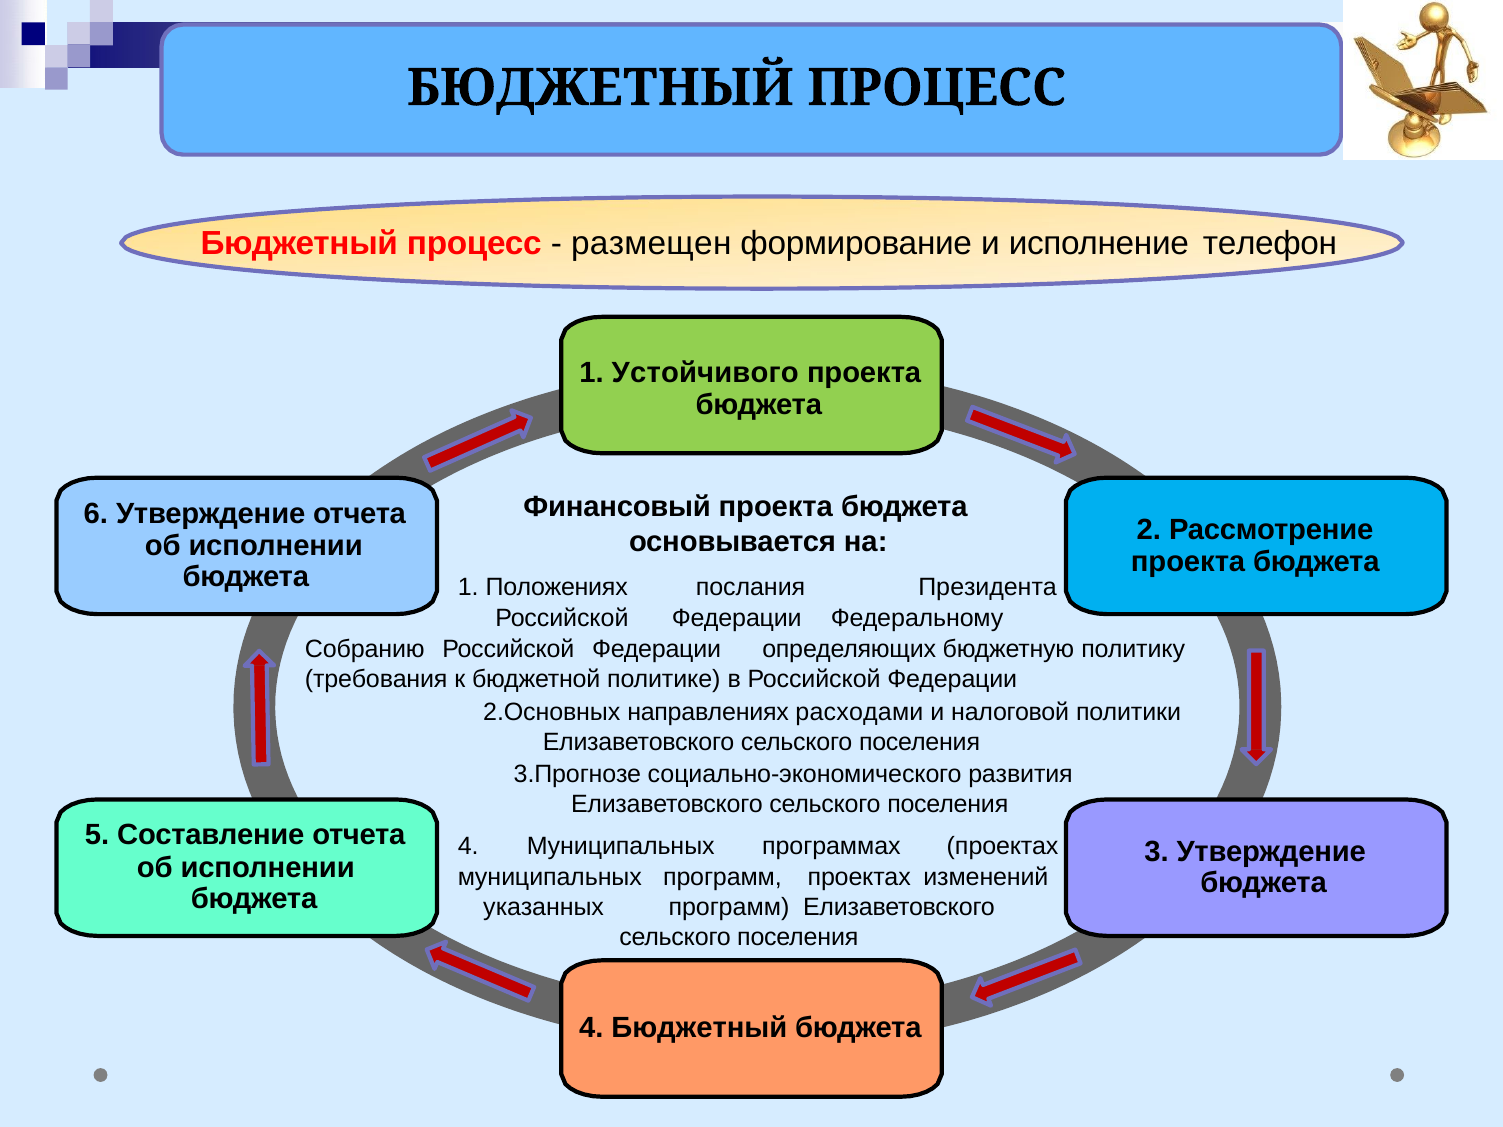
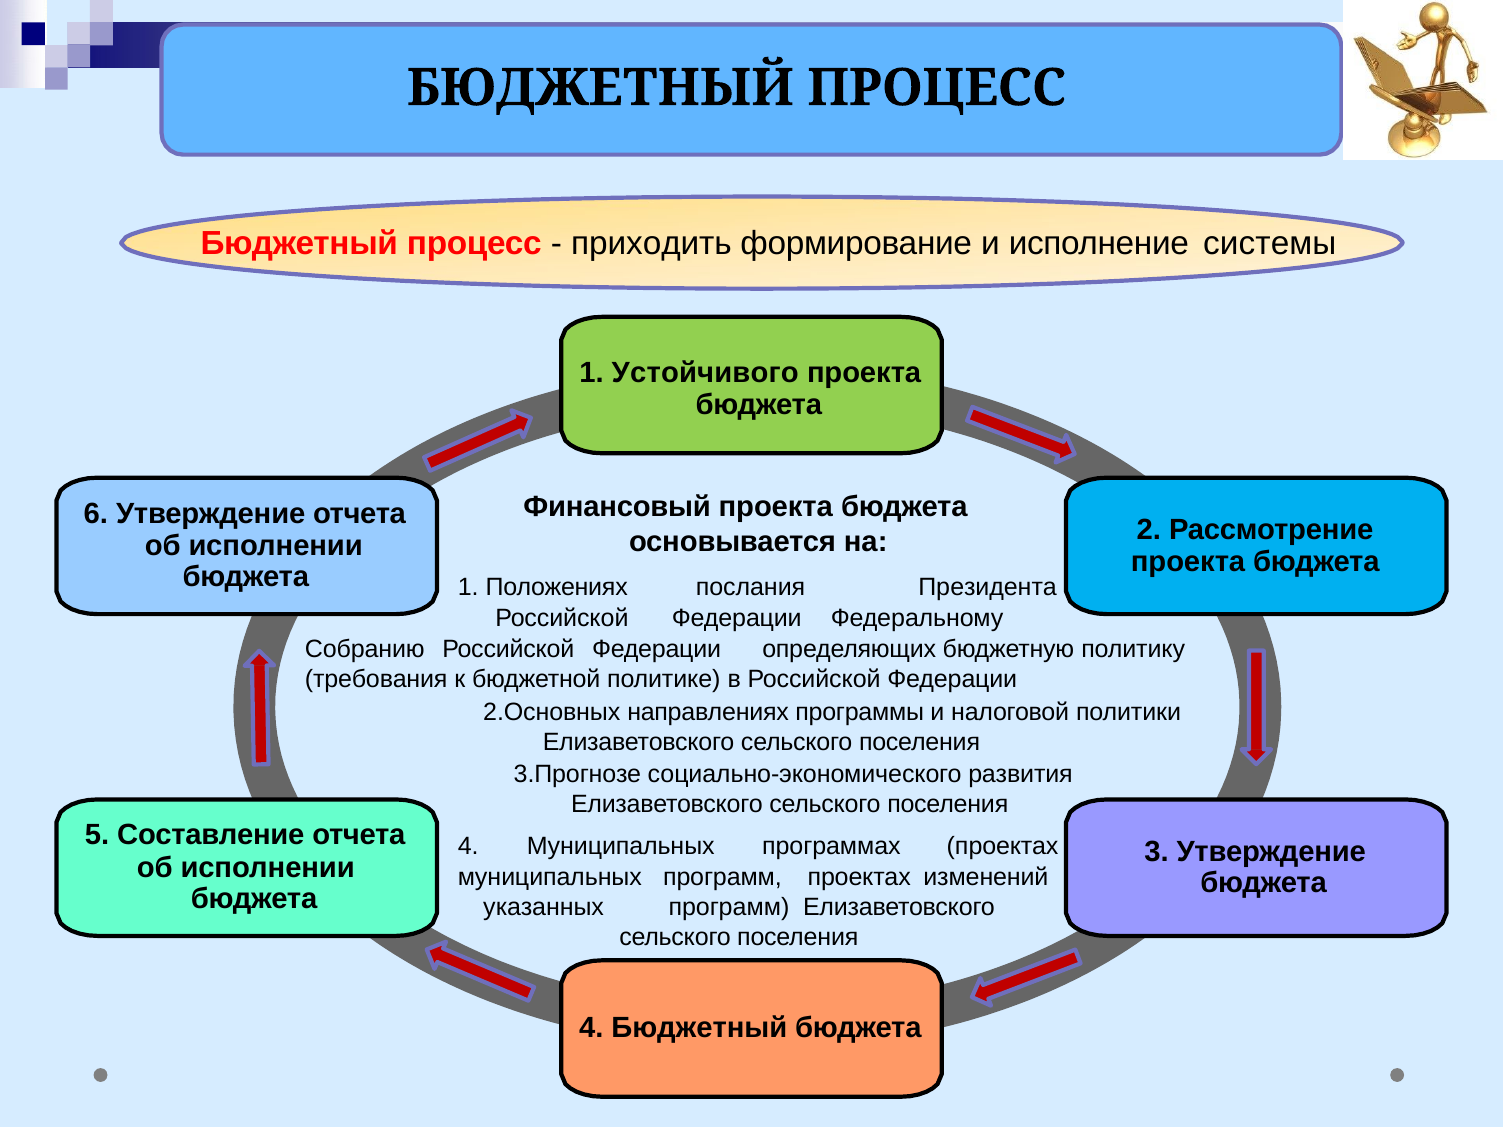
размещен: размещен -> приходить
телефон: телефон -> системы
расходами: расходами -> программы
